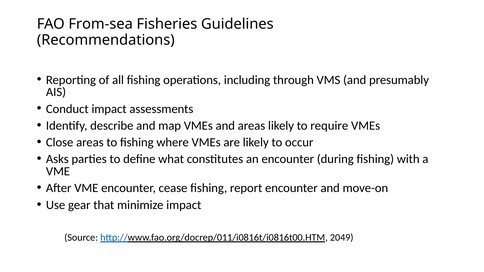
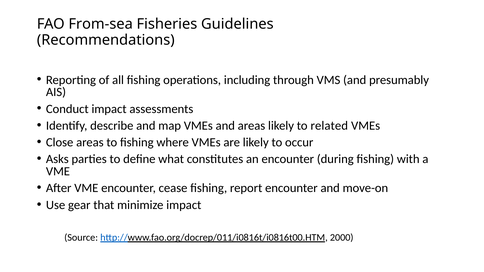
require: require -> related
2049: 2049 -> 2000
